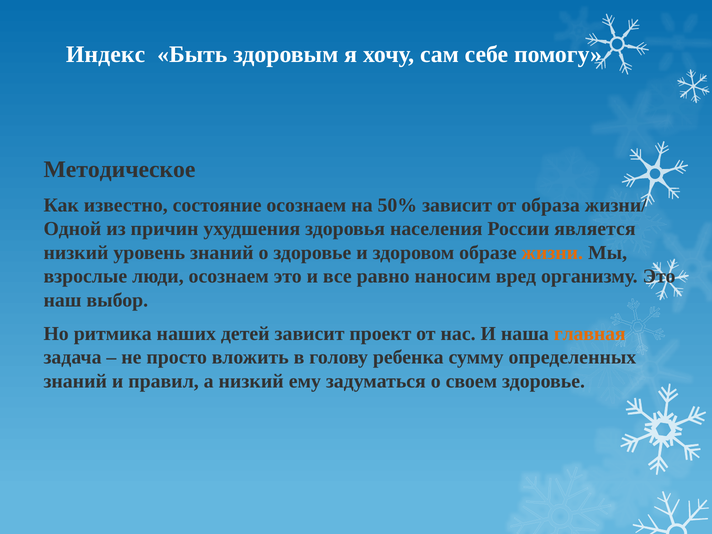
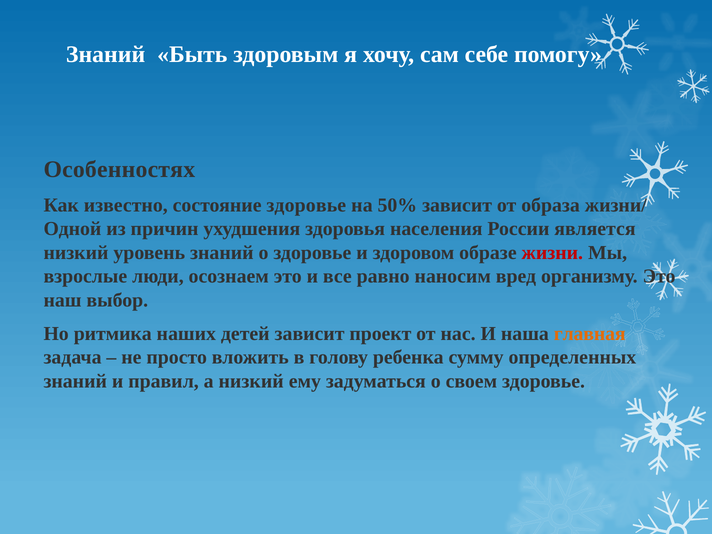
Индекс at (106, 55): Индекс -> Знаний
Методическое: Методическое -> Особенностях
состояние осознаем: осознаем -> здоровье
жизни colour: orange -> red
